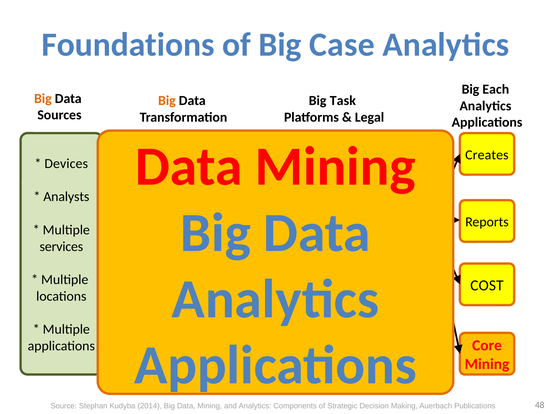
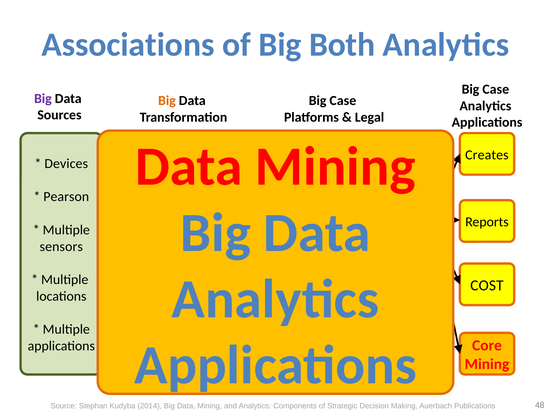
Foundations: Foundations -> Associations
Case: Case -> Both
Each at (496, 89): Each -> Case
Big at (43, 98) colour: orange -> purple
Task at (343, 101): Task -> Case
Analysts: Analysts -> Pearson
services: services -> sensors
